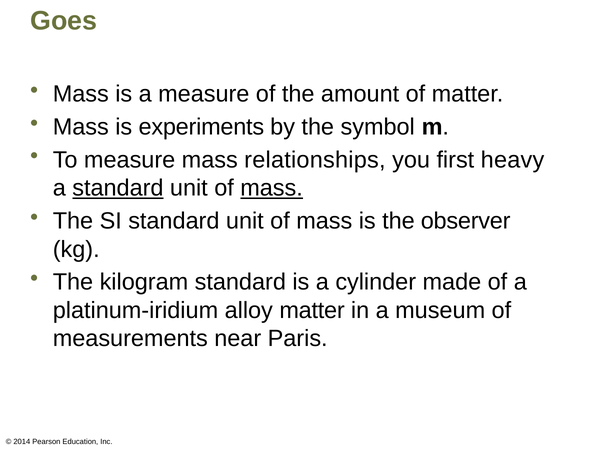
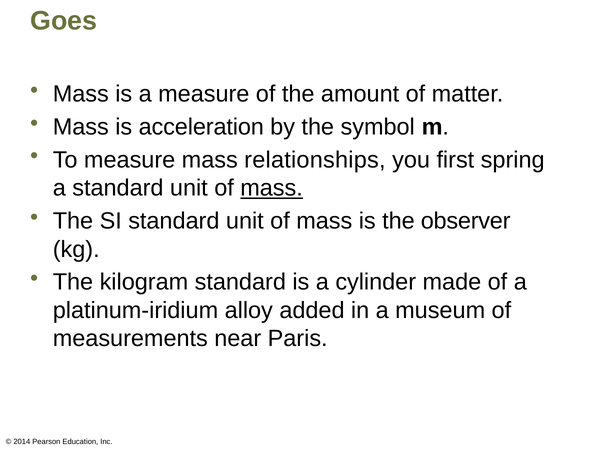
experiments: experiments -> acceleration
heavy: heavy -> spring
standard at (118, 188) underline: present -> none
alloy matter: matter -> added
